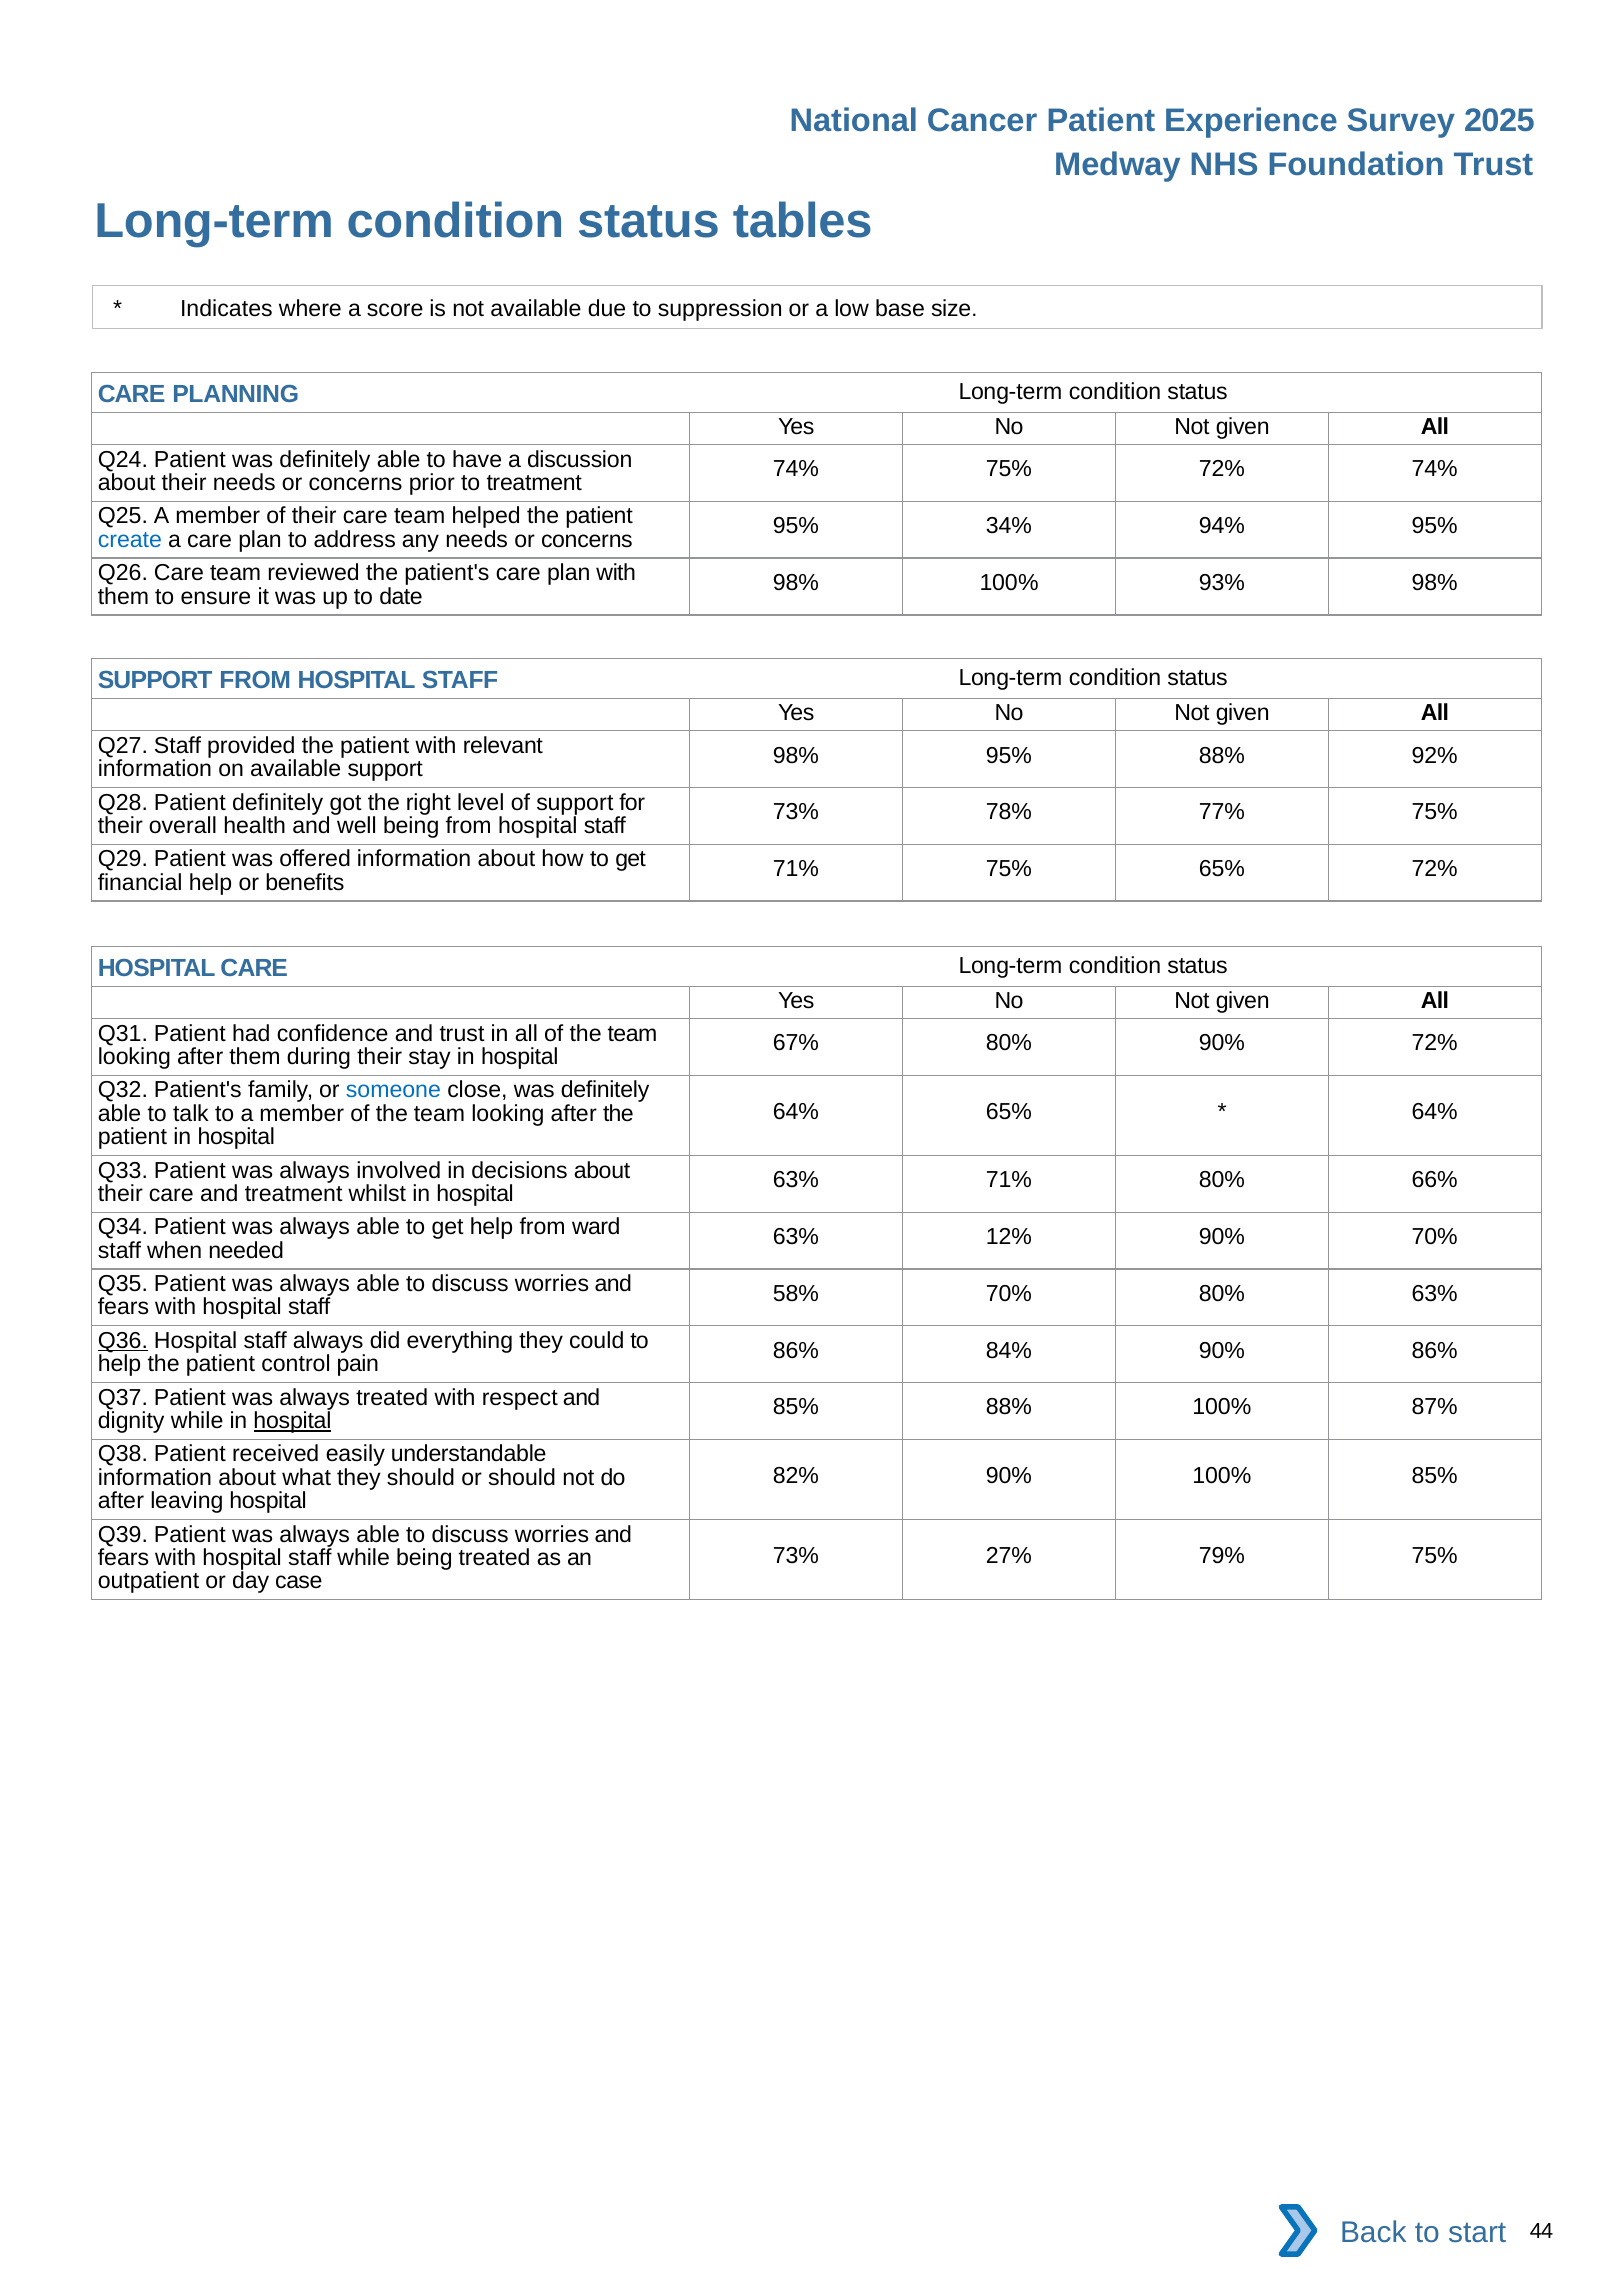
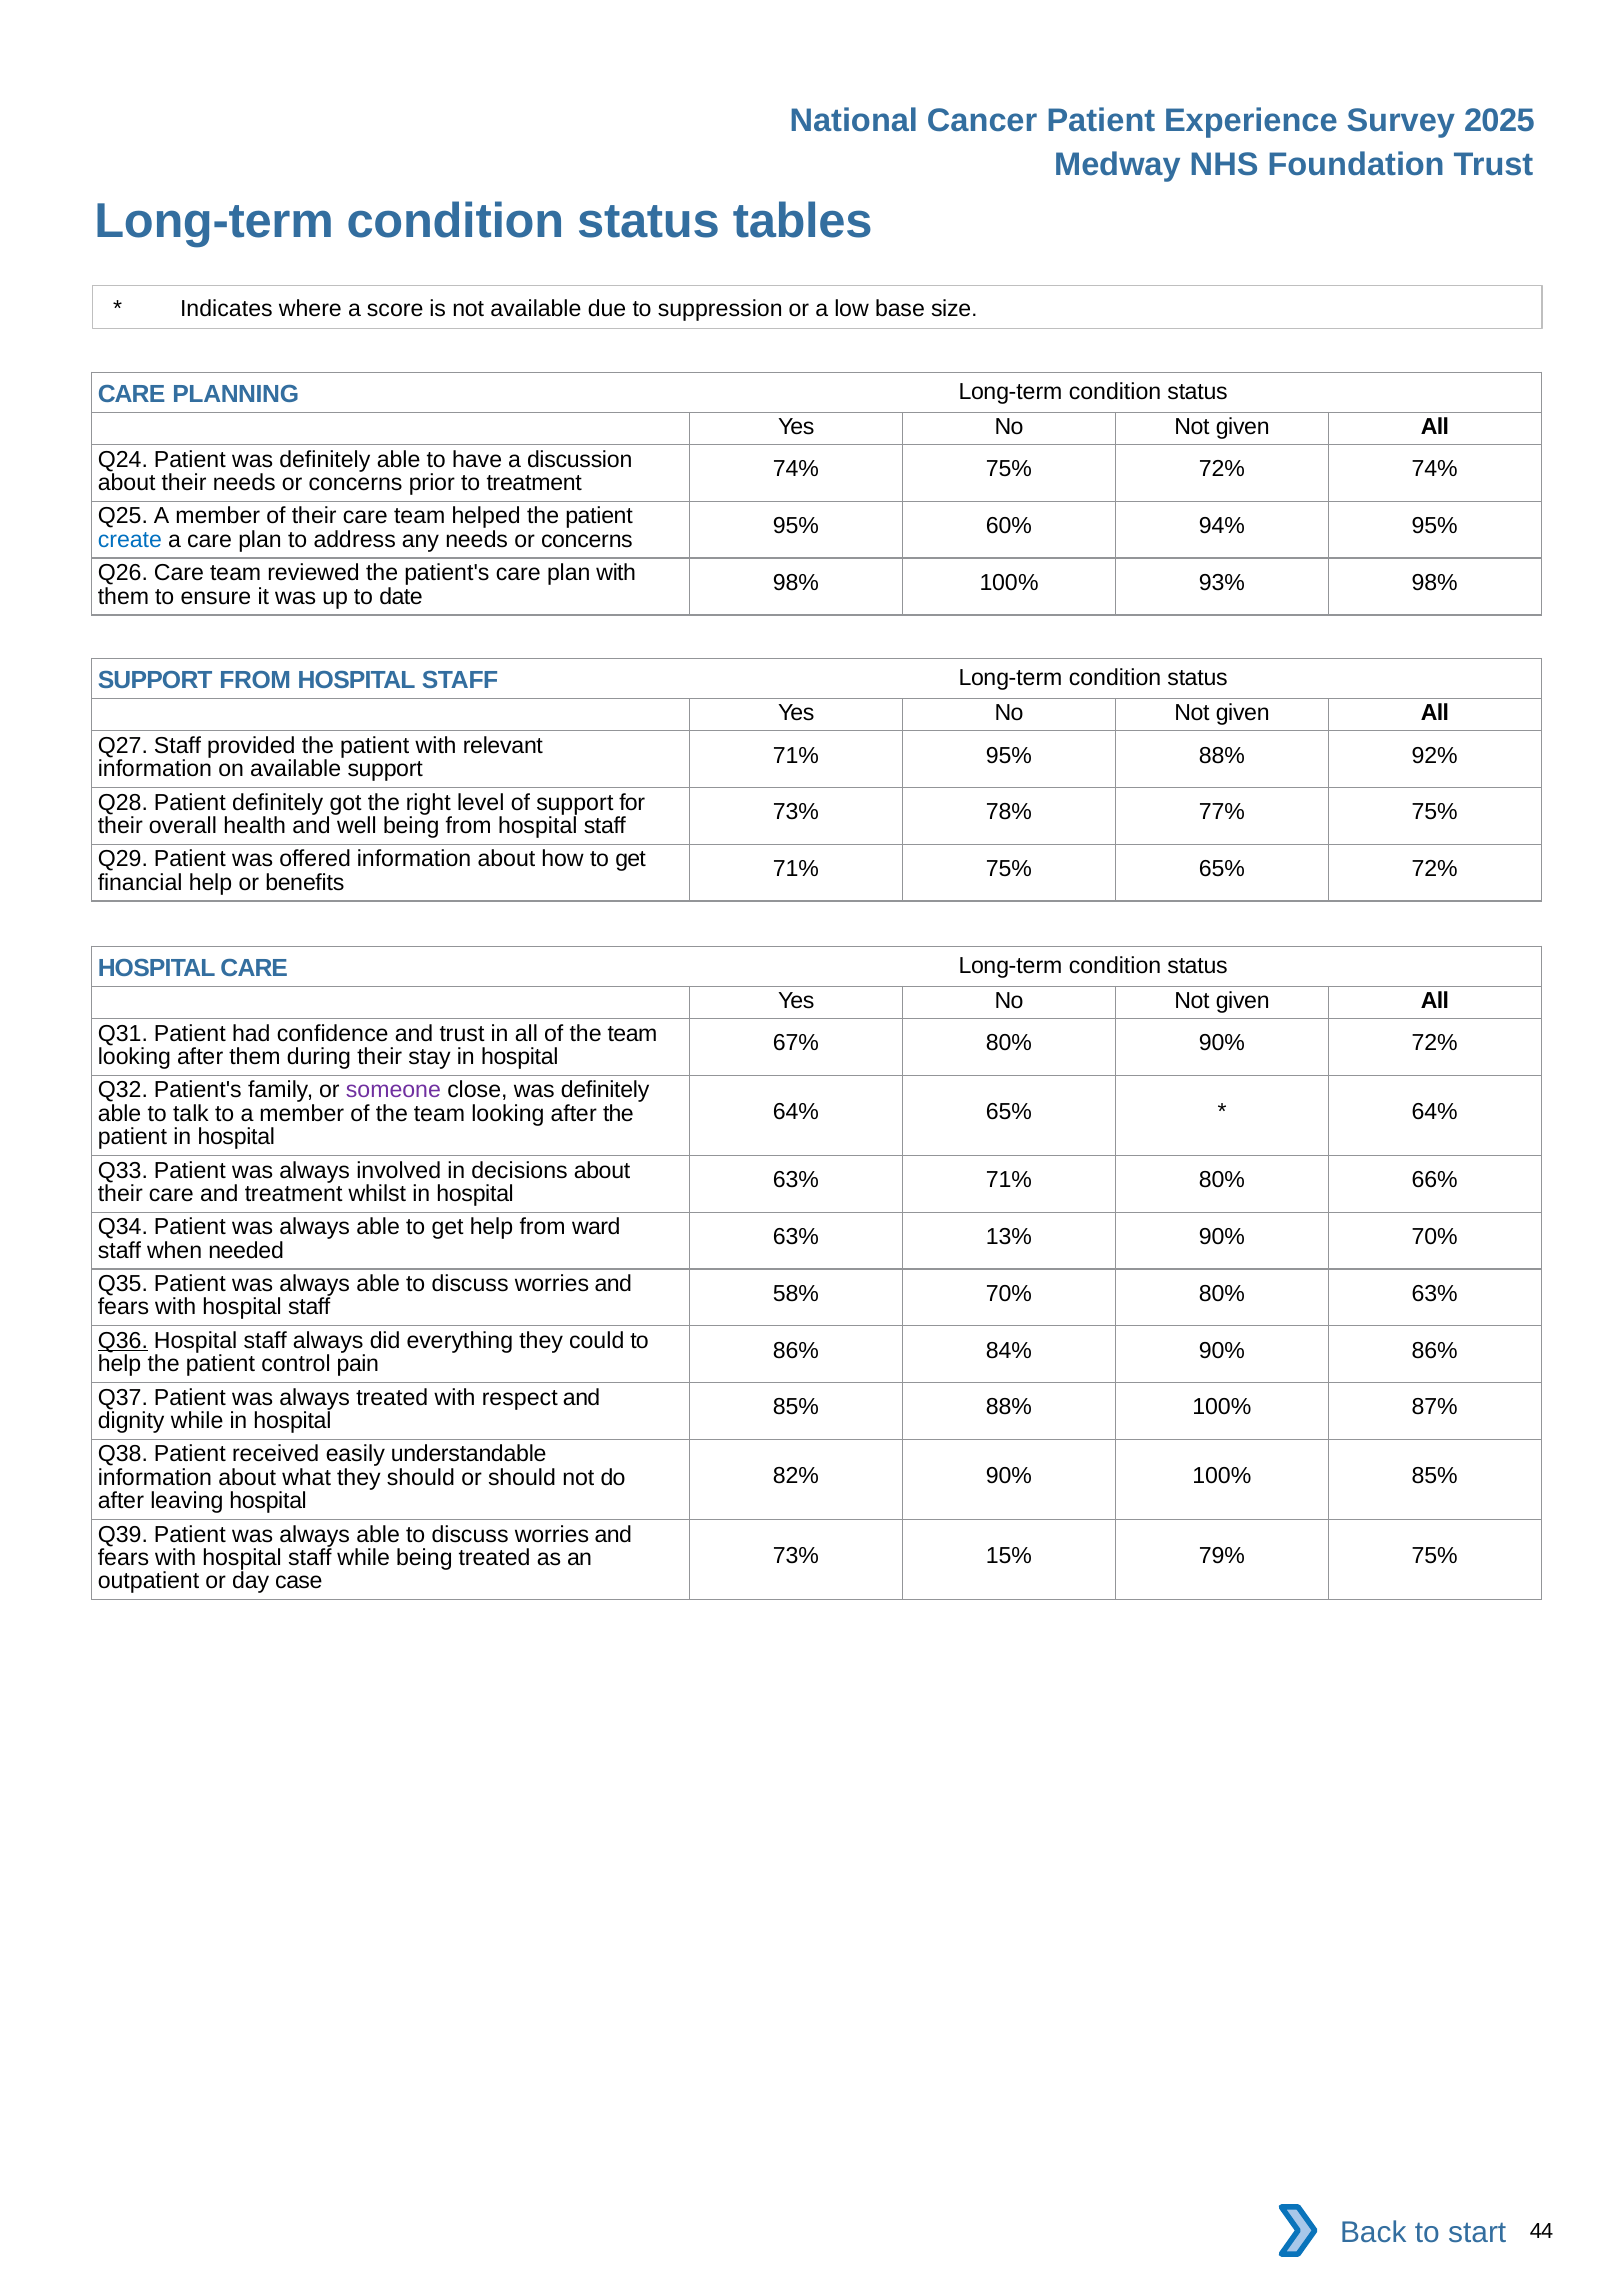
34%: 34% -> 60%
98% at (796, 755): 98% -> 71%
someone colour: blue -> purple
12%: 12% -> 13%
hospital at (292, 1420) underline: present -> none
27%: 27% -> 15%
